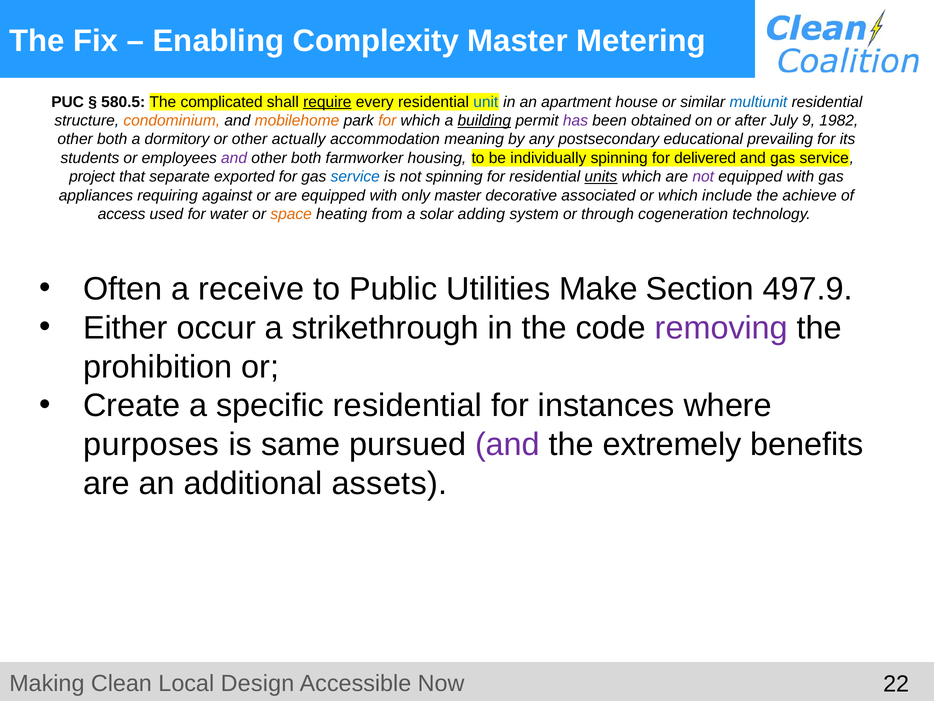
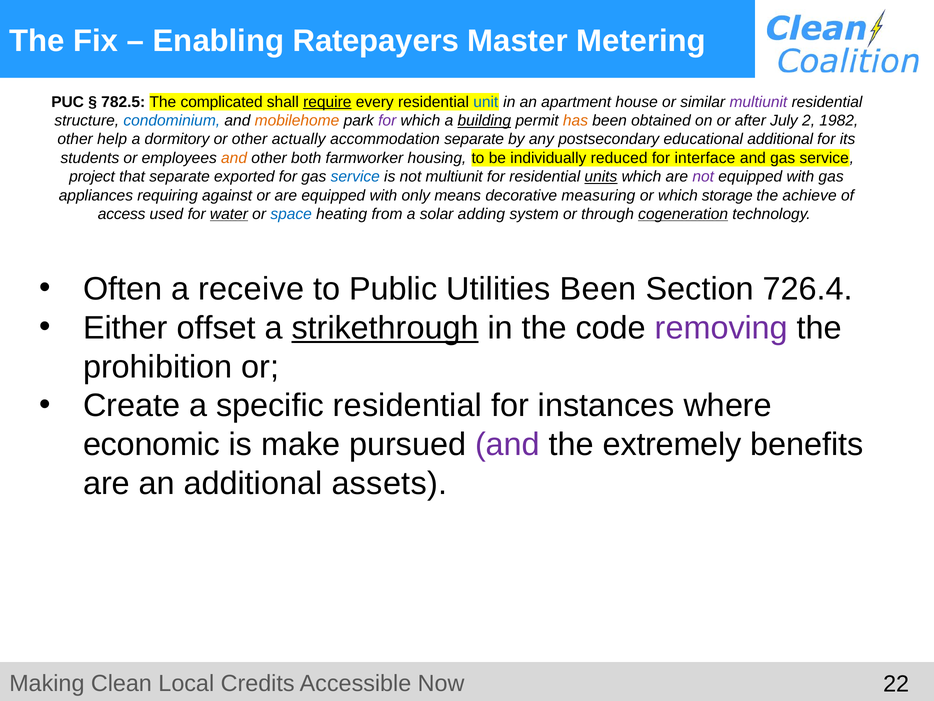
Complexity: Complexity -> Ratepayers
580.5: 580.5 -> 782.5
multiunit at (758, 102) colour: blue -> purple
condominium colour: orange -> blue
for at (387, 121) colour: orange -> purple
has colour: purple -> orange
9: 9 -> 2
both at (112, 139): both -> help
accommodation meaning: meaning -> separate
educational prevailing: prevailing -> additional
and at (234, 158) colour: purple -> orange
individually spinning: spinning -> reduced
delivered: delivered -> interface
not spinning: spinning -> multiunit
only master: master -> means
associated: associated -> measuring
include: include -> storage
water underline: none -> present
space colour: orange -> blue
cogeneration underline: none -> present
Utilities Make: Make -> Been
497.9: 497.9 -> 726.4
occur: occur -> offset
strikethrough underline: none -> present
purposes: purposes -> economic
same: same -> make
Design: Design -> Credits
